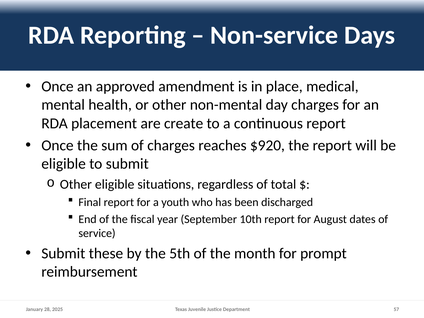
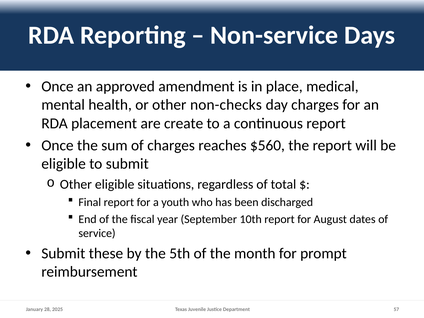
non-mental: non-mental -> non-checks
$920: $920 -> $560
